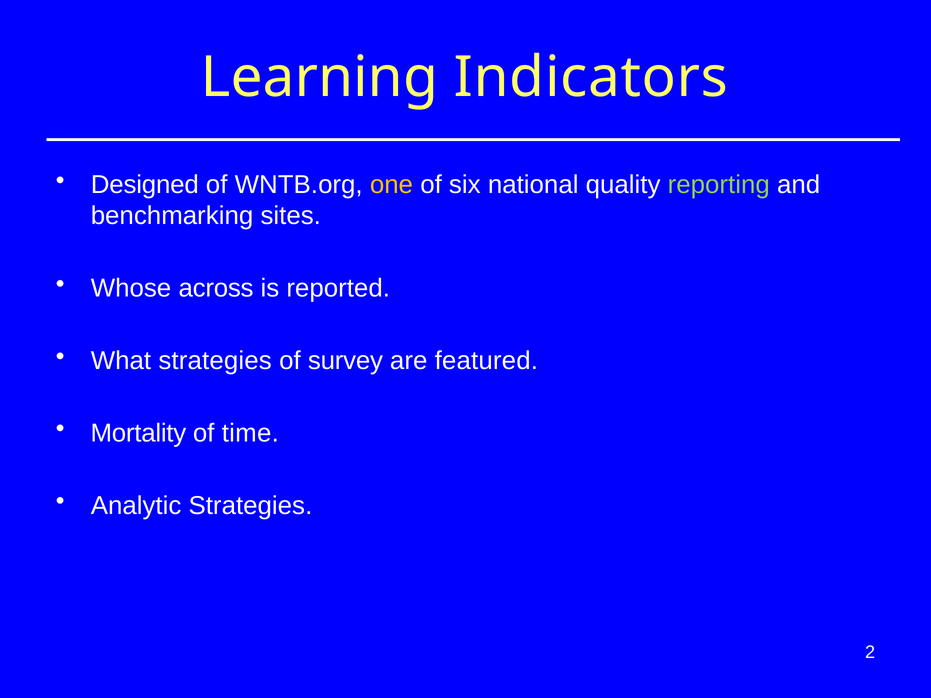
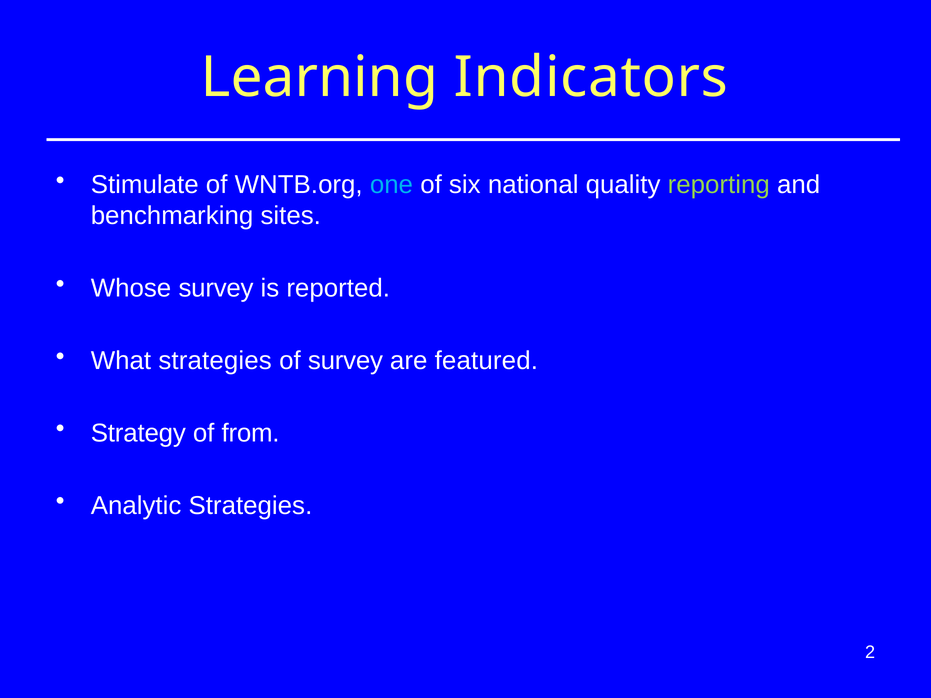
Designed: Designed -> Stimulate
one colour: yellow -> light blue
Whose across: across -> survey
Mortality: Mortality -> Strategy
time: time -> from
